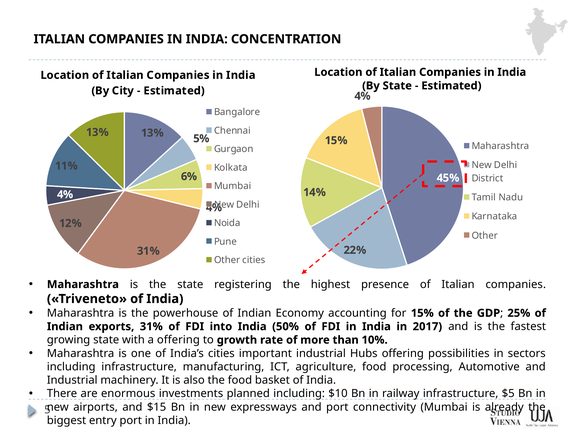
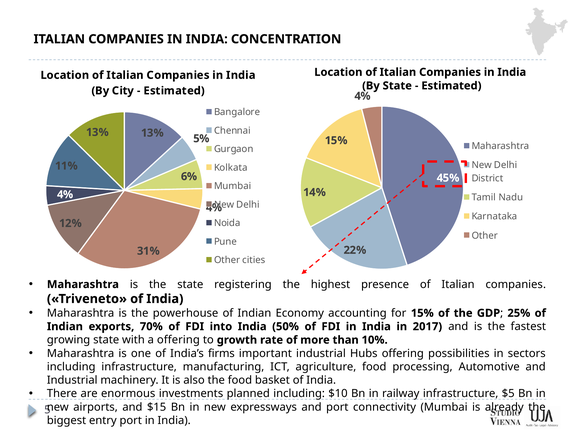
exports 31%: 31% -> 70%
India’s cities: cities -> firms
